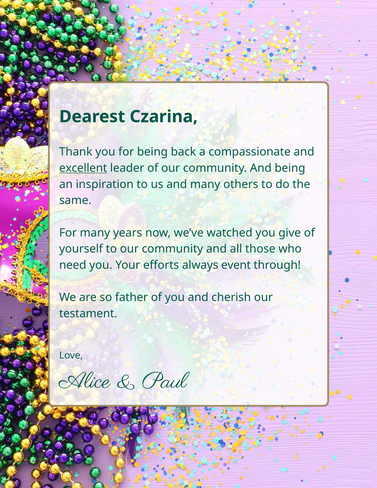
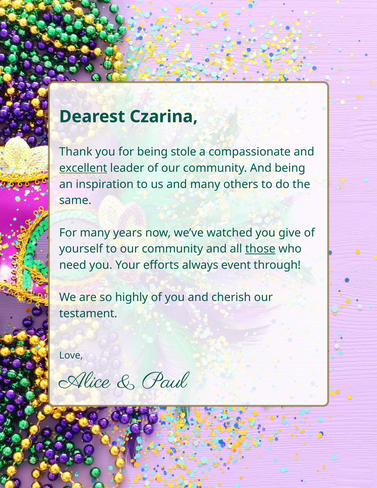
back: back -> stole
those underline: none -> present
father: father -> highly
